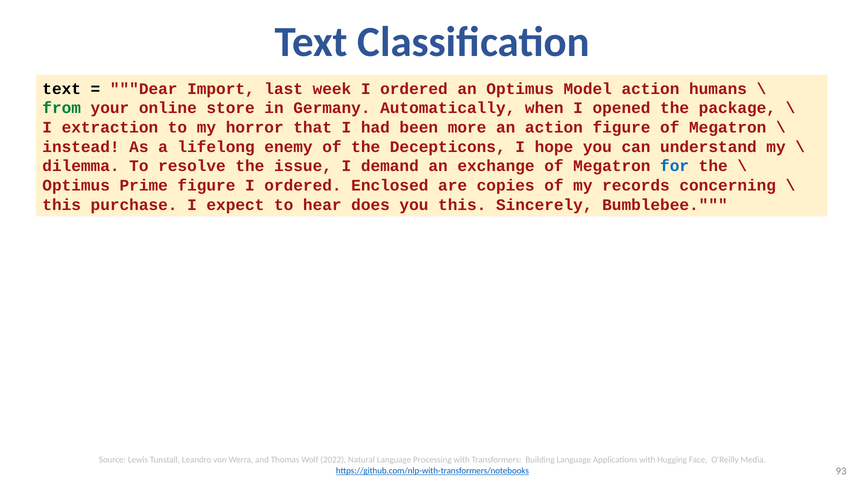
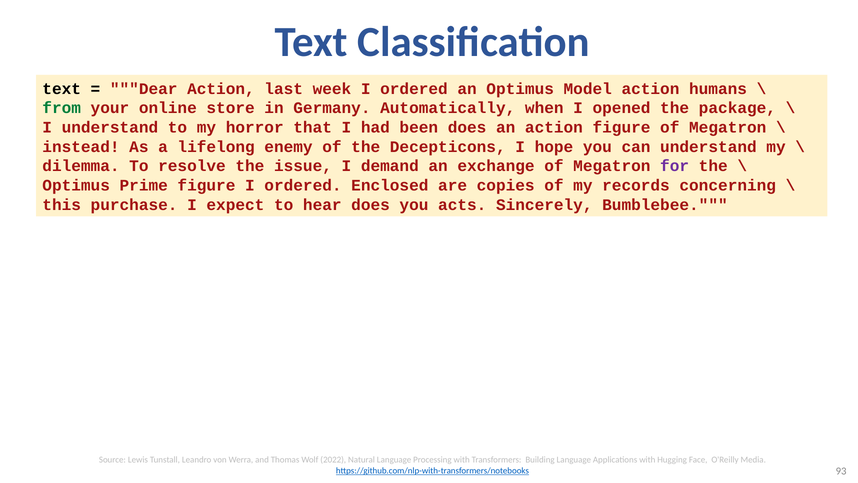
Dear Import: Import -> Action
I extraction: extraction -> understand
been more: more -> does
for colour: blue -> purple
you this: this -> acts
